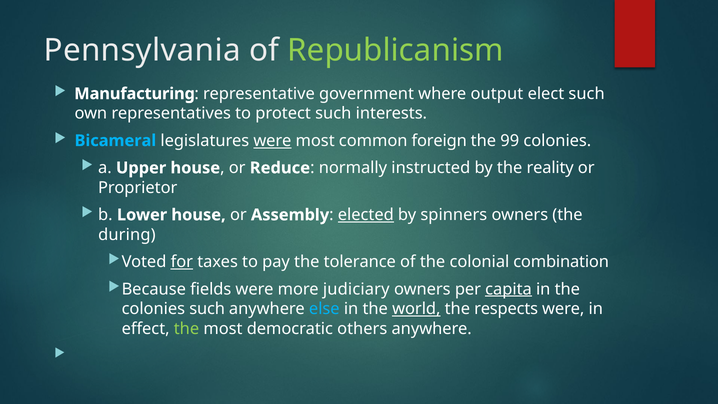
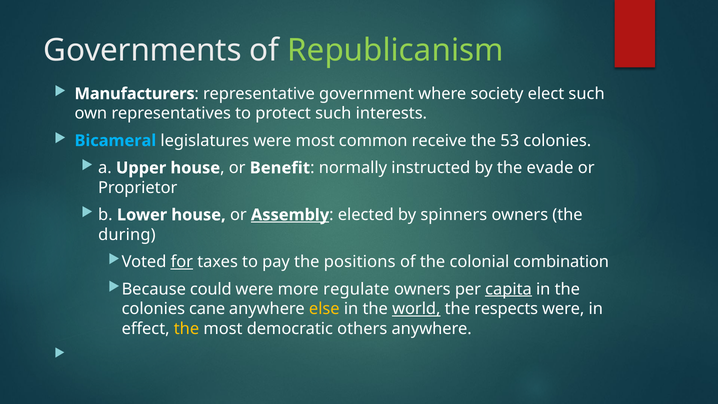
Pennsylvania: Pennsylvania -> Governments
Manufacturing: Manufacturing -> Manufacturers
output: output -> society
were at (272, 141) underline: present -> none
foreign: foreign -> receive
99: 99 -> 53
Reduce: Reduce -> Benefit
reality: reality -> evade
Assembly underline: none -> present
elected underline: present -> none
tolerance: tolerance -> positions
fields: fields -> could
judiciary: judiciary -> regulate
colonies such: such -> cane
else colour: light blue -> yellow
the at (186, 328) colour: light green -> yellow
